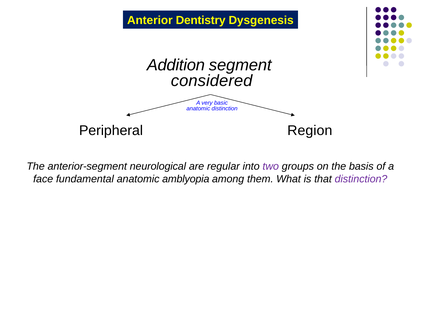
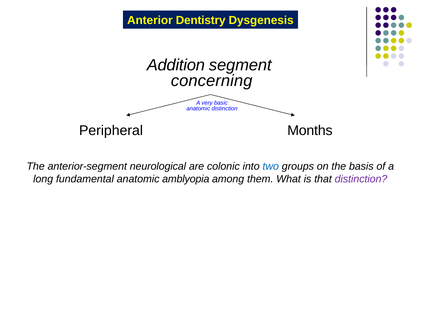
considered: considered -> concerning
Region: Region -> Months
regular: regular -> colonic
two colour: purple -> blue
face: face -> long
